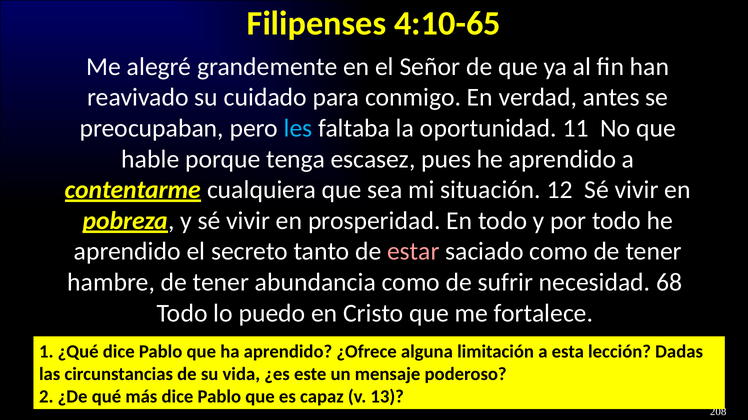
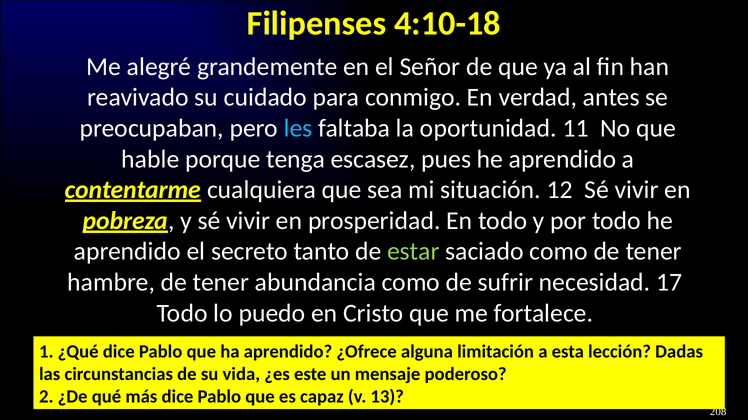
4:10-65: 4:10-65 -> 4:10-18
estar colour: pink -> light green
68: 68 -> 17
